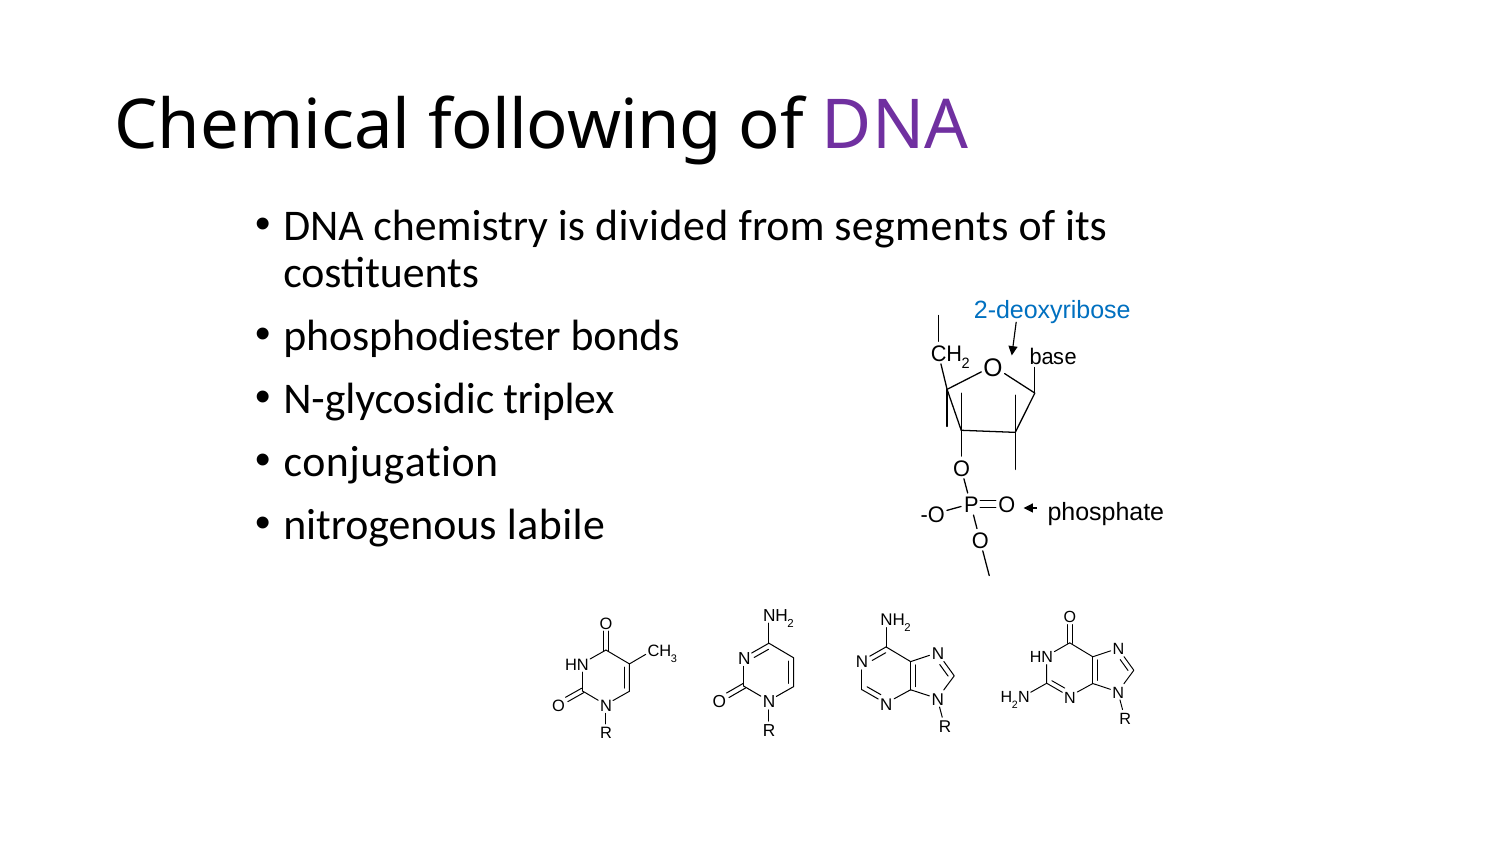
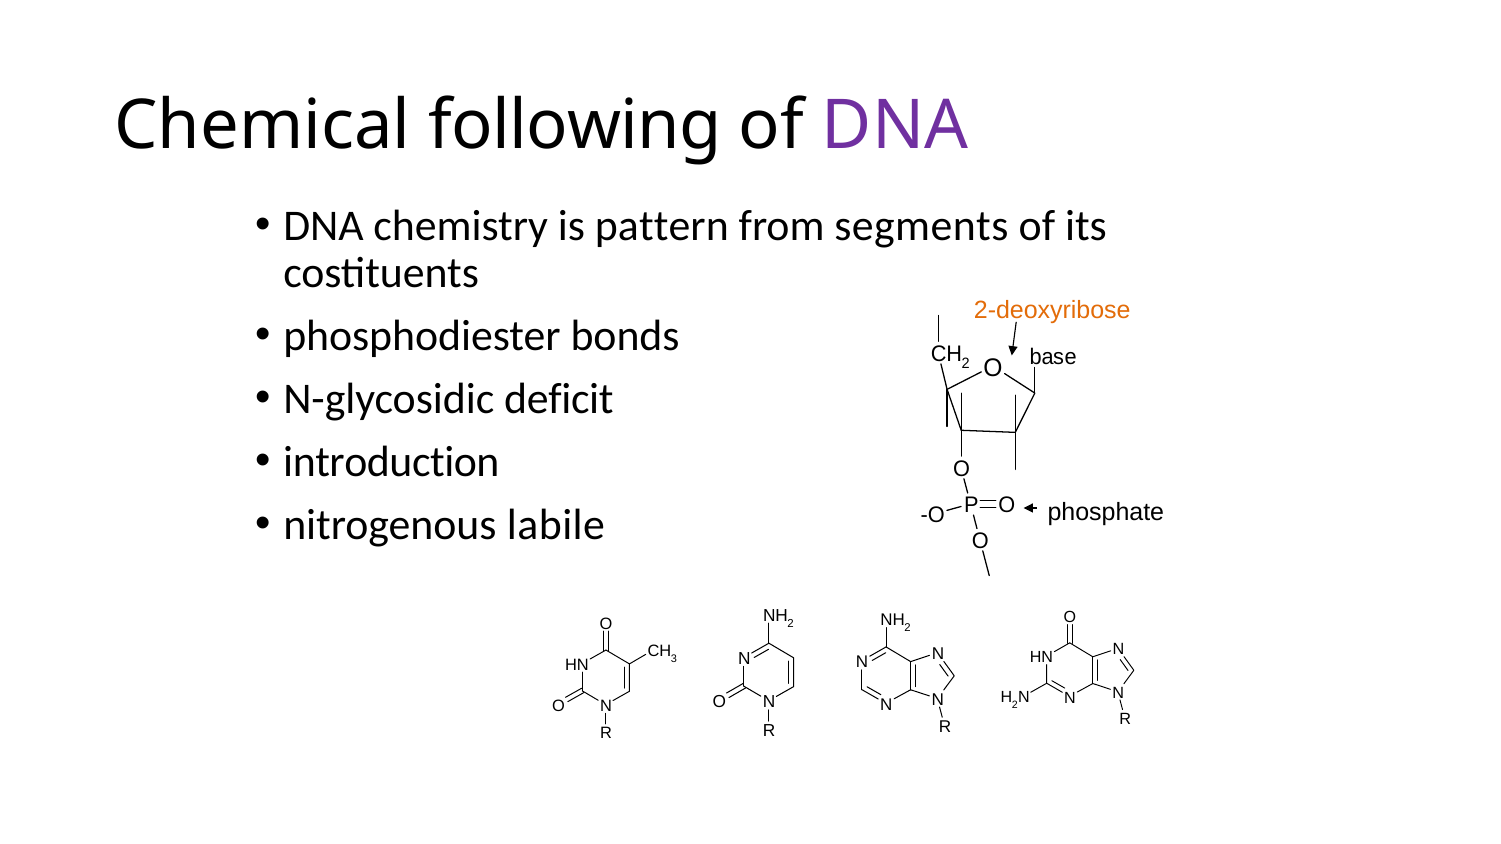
divided: divided -> pattern
2-deoxyribose colour: blue -> orange
triplex: triplex -> deficit
conjugation: conjugation -> introduction
